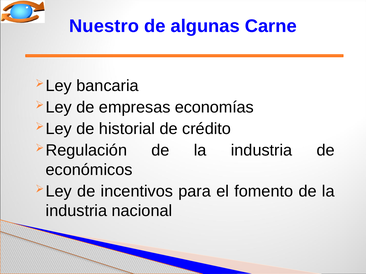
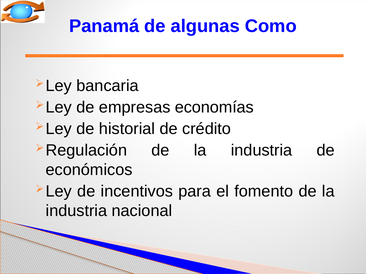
Nuestro: Nuestro -> Panamá
Carne: Carne -> Como
